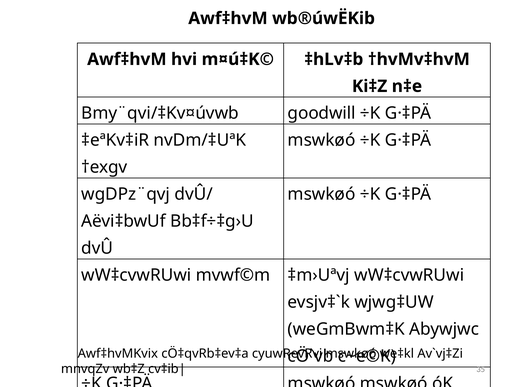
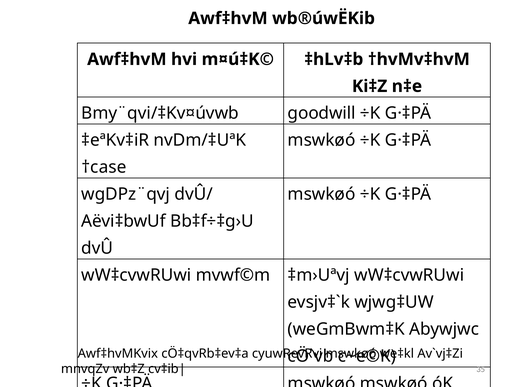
†exgv: †exgv -> †case
